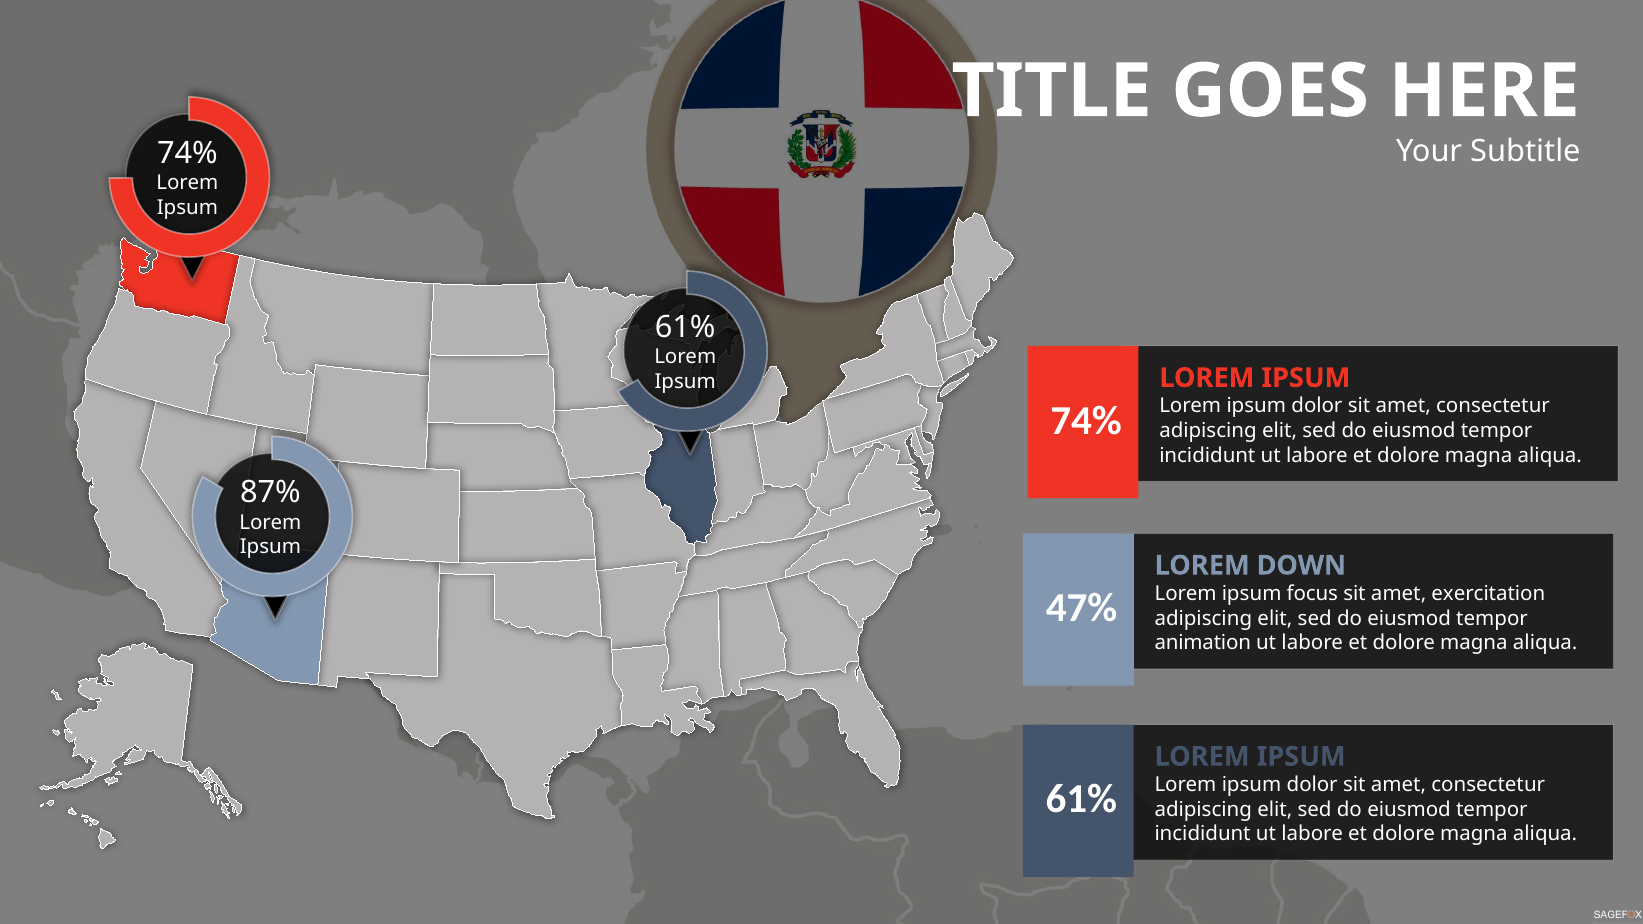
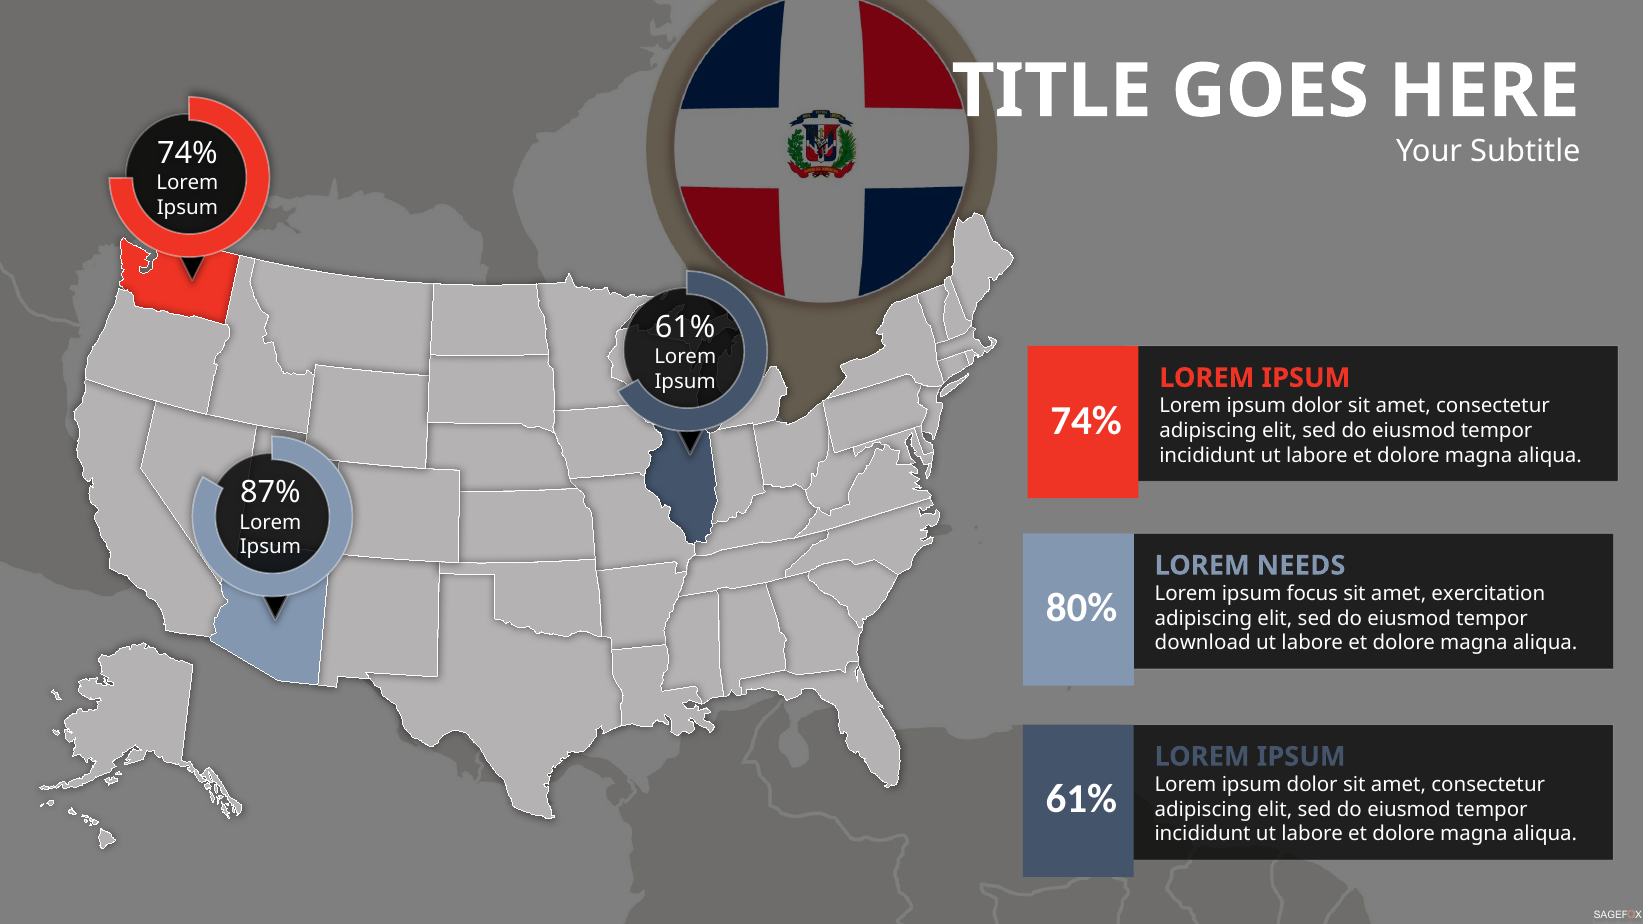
DOWN: DOWN -> NEEDS
47%: 47% -> 80%
animation: animation -> download
